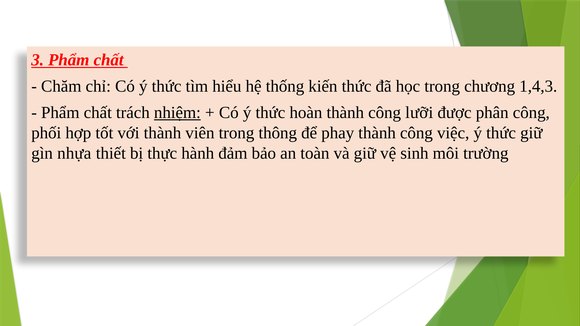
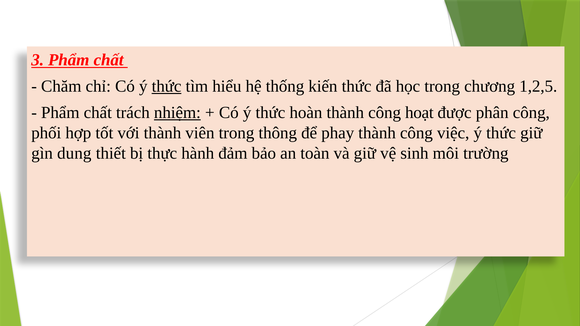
thức at (167, 86) underline: none -> present
1,4,3: 1,4,3 -> 1,2,5
lưỡi: lưỡi -> hoạt
nhựa: nhựa -> dung
